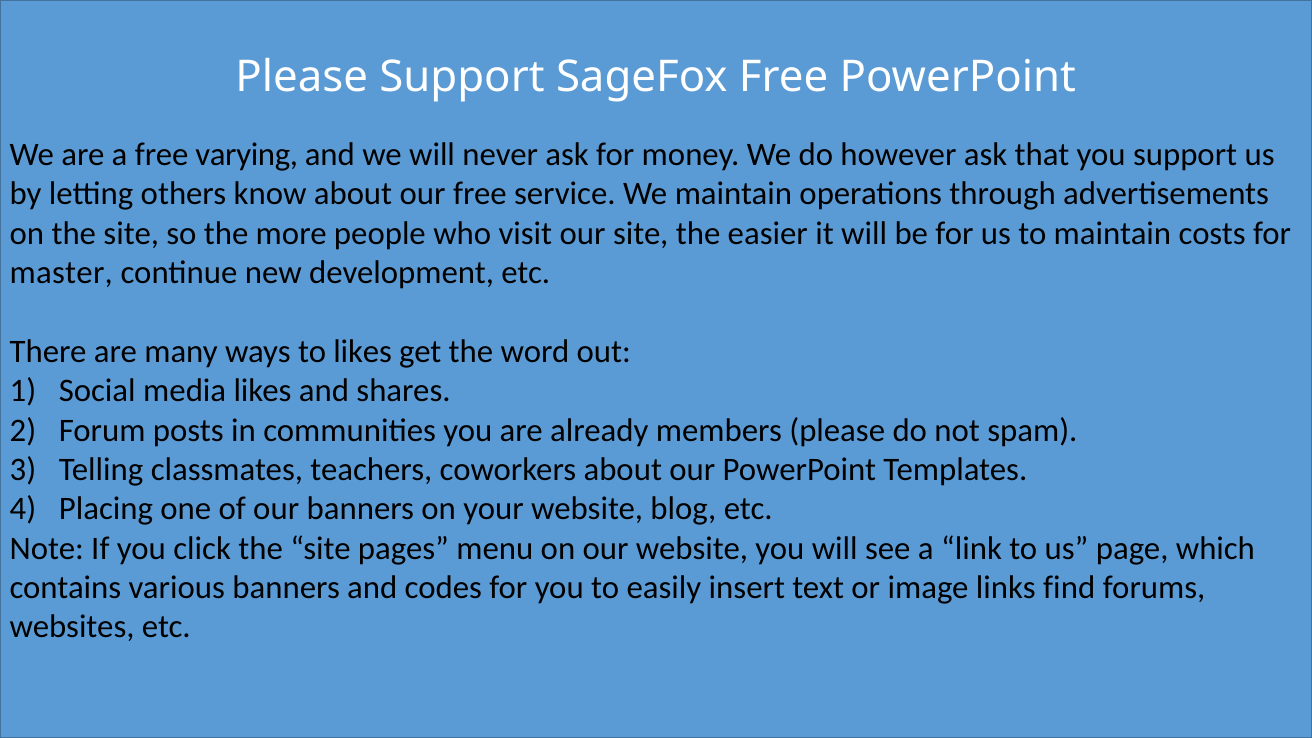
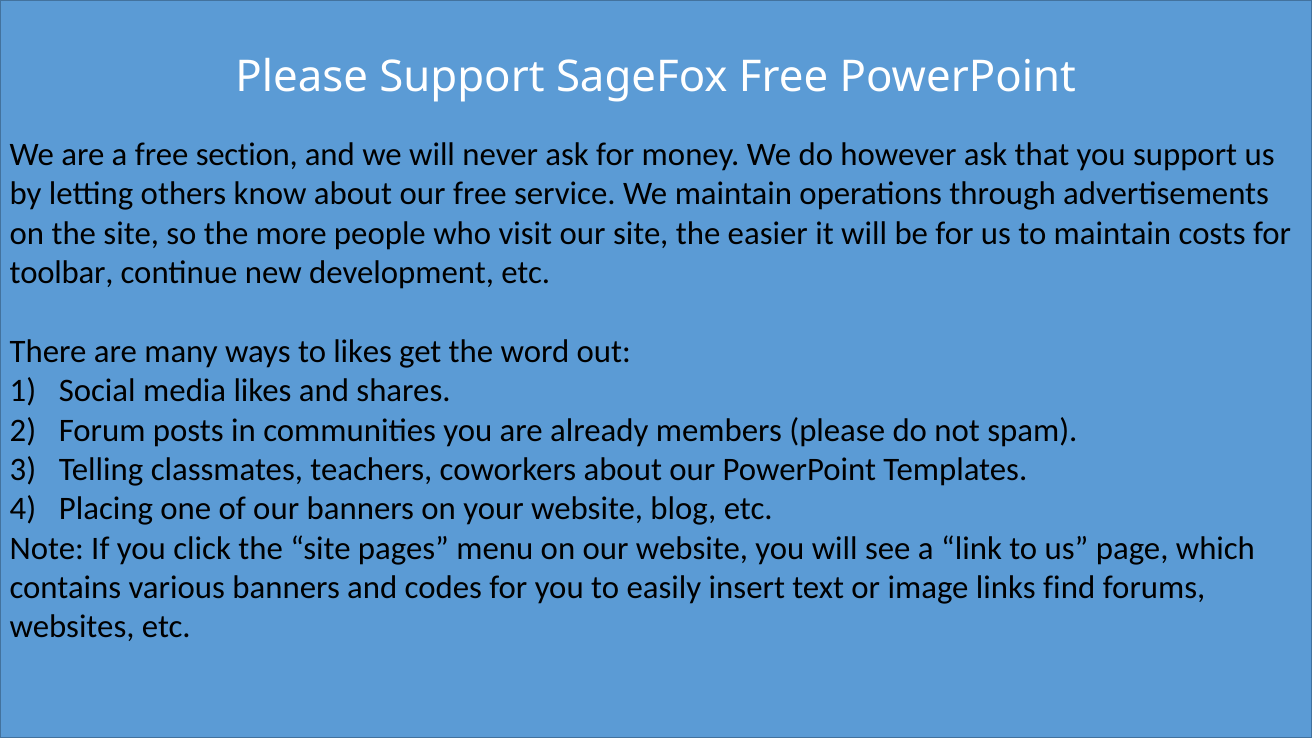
varying: varying -> section
master: master -> toolbar
